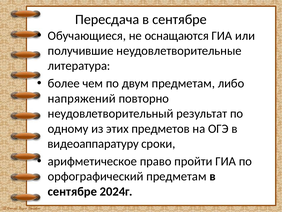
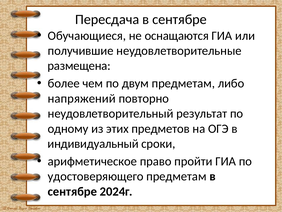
литература: литература -> размещена
видеоаппаратуру: видеоаппаратуру -> индивидуальный
орфографический: орфографический -> удостоверяющего
